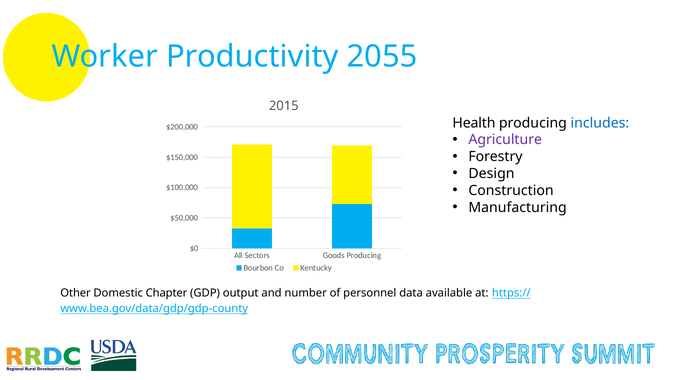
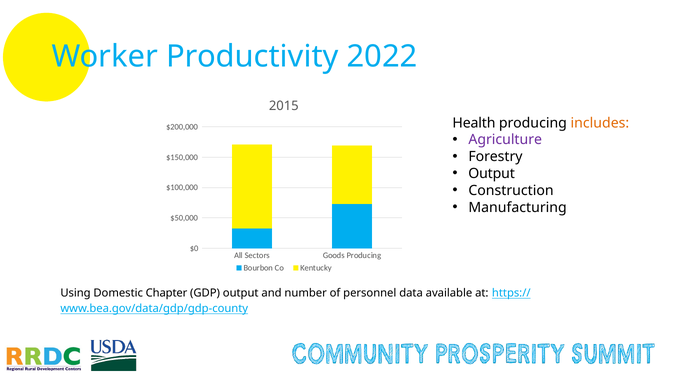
2055: 2055 -> 2022
includes colour: blue -> orange
Design at (491, 174): Design -> Output
Other: Other -> Using
